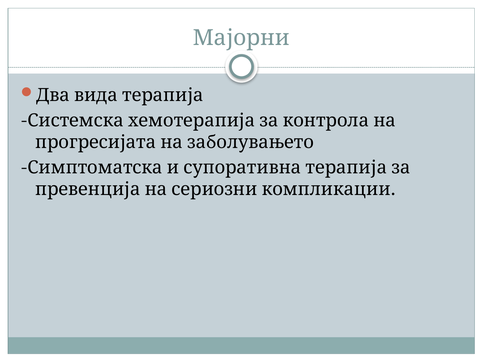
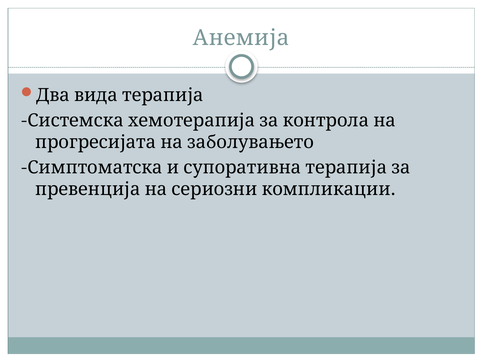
Мајорни: Мајорни -> Анемија
